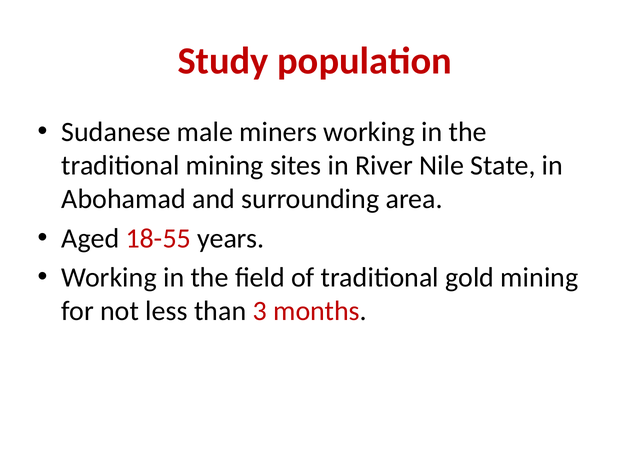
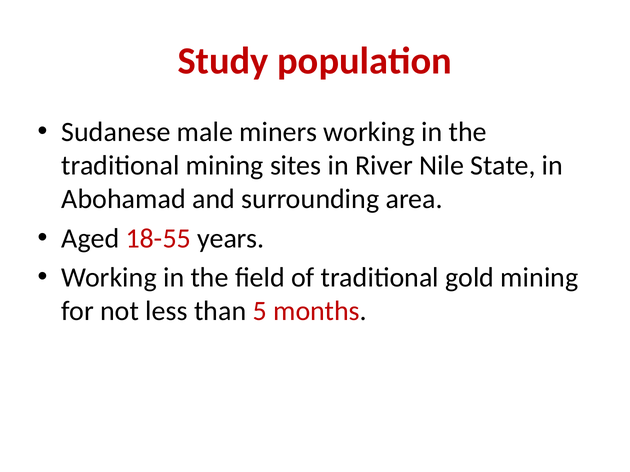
3: 3 -> 5
